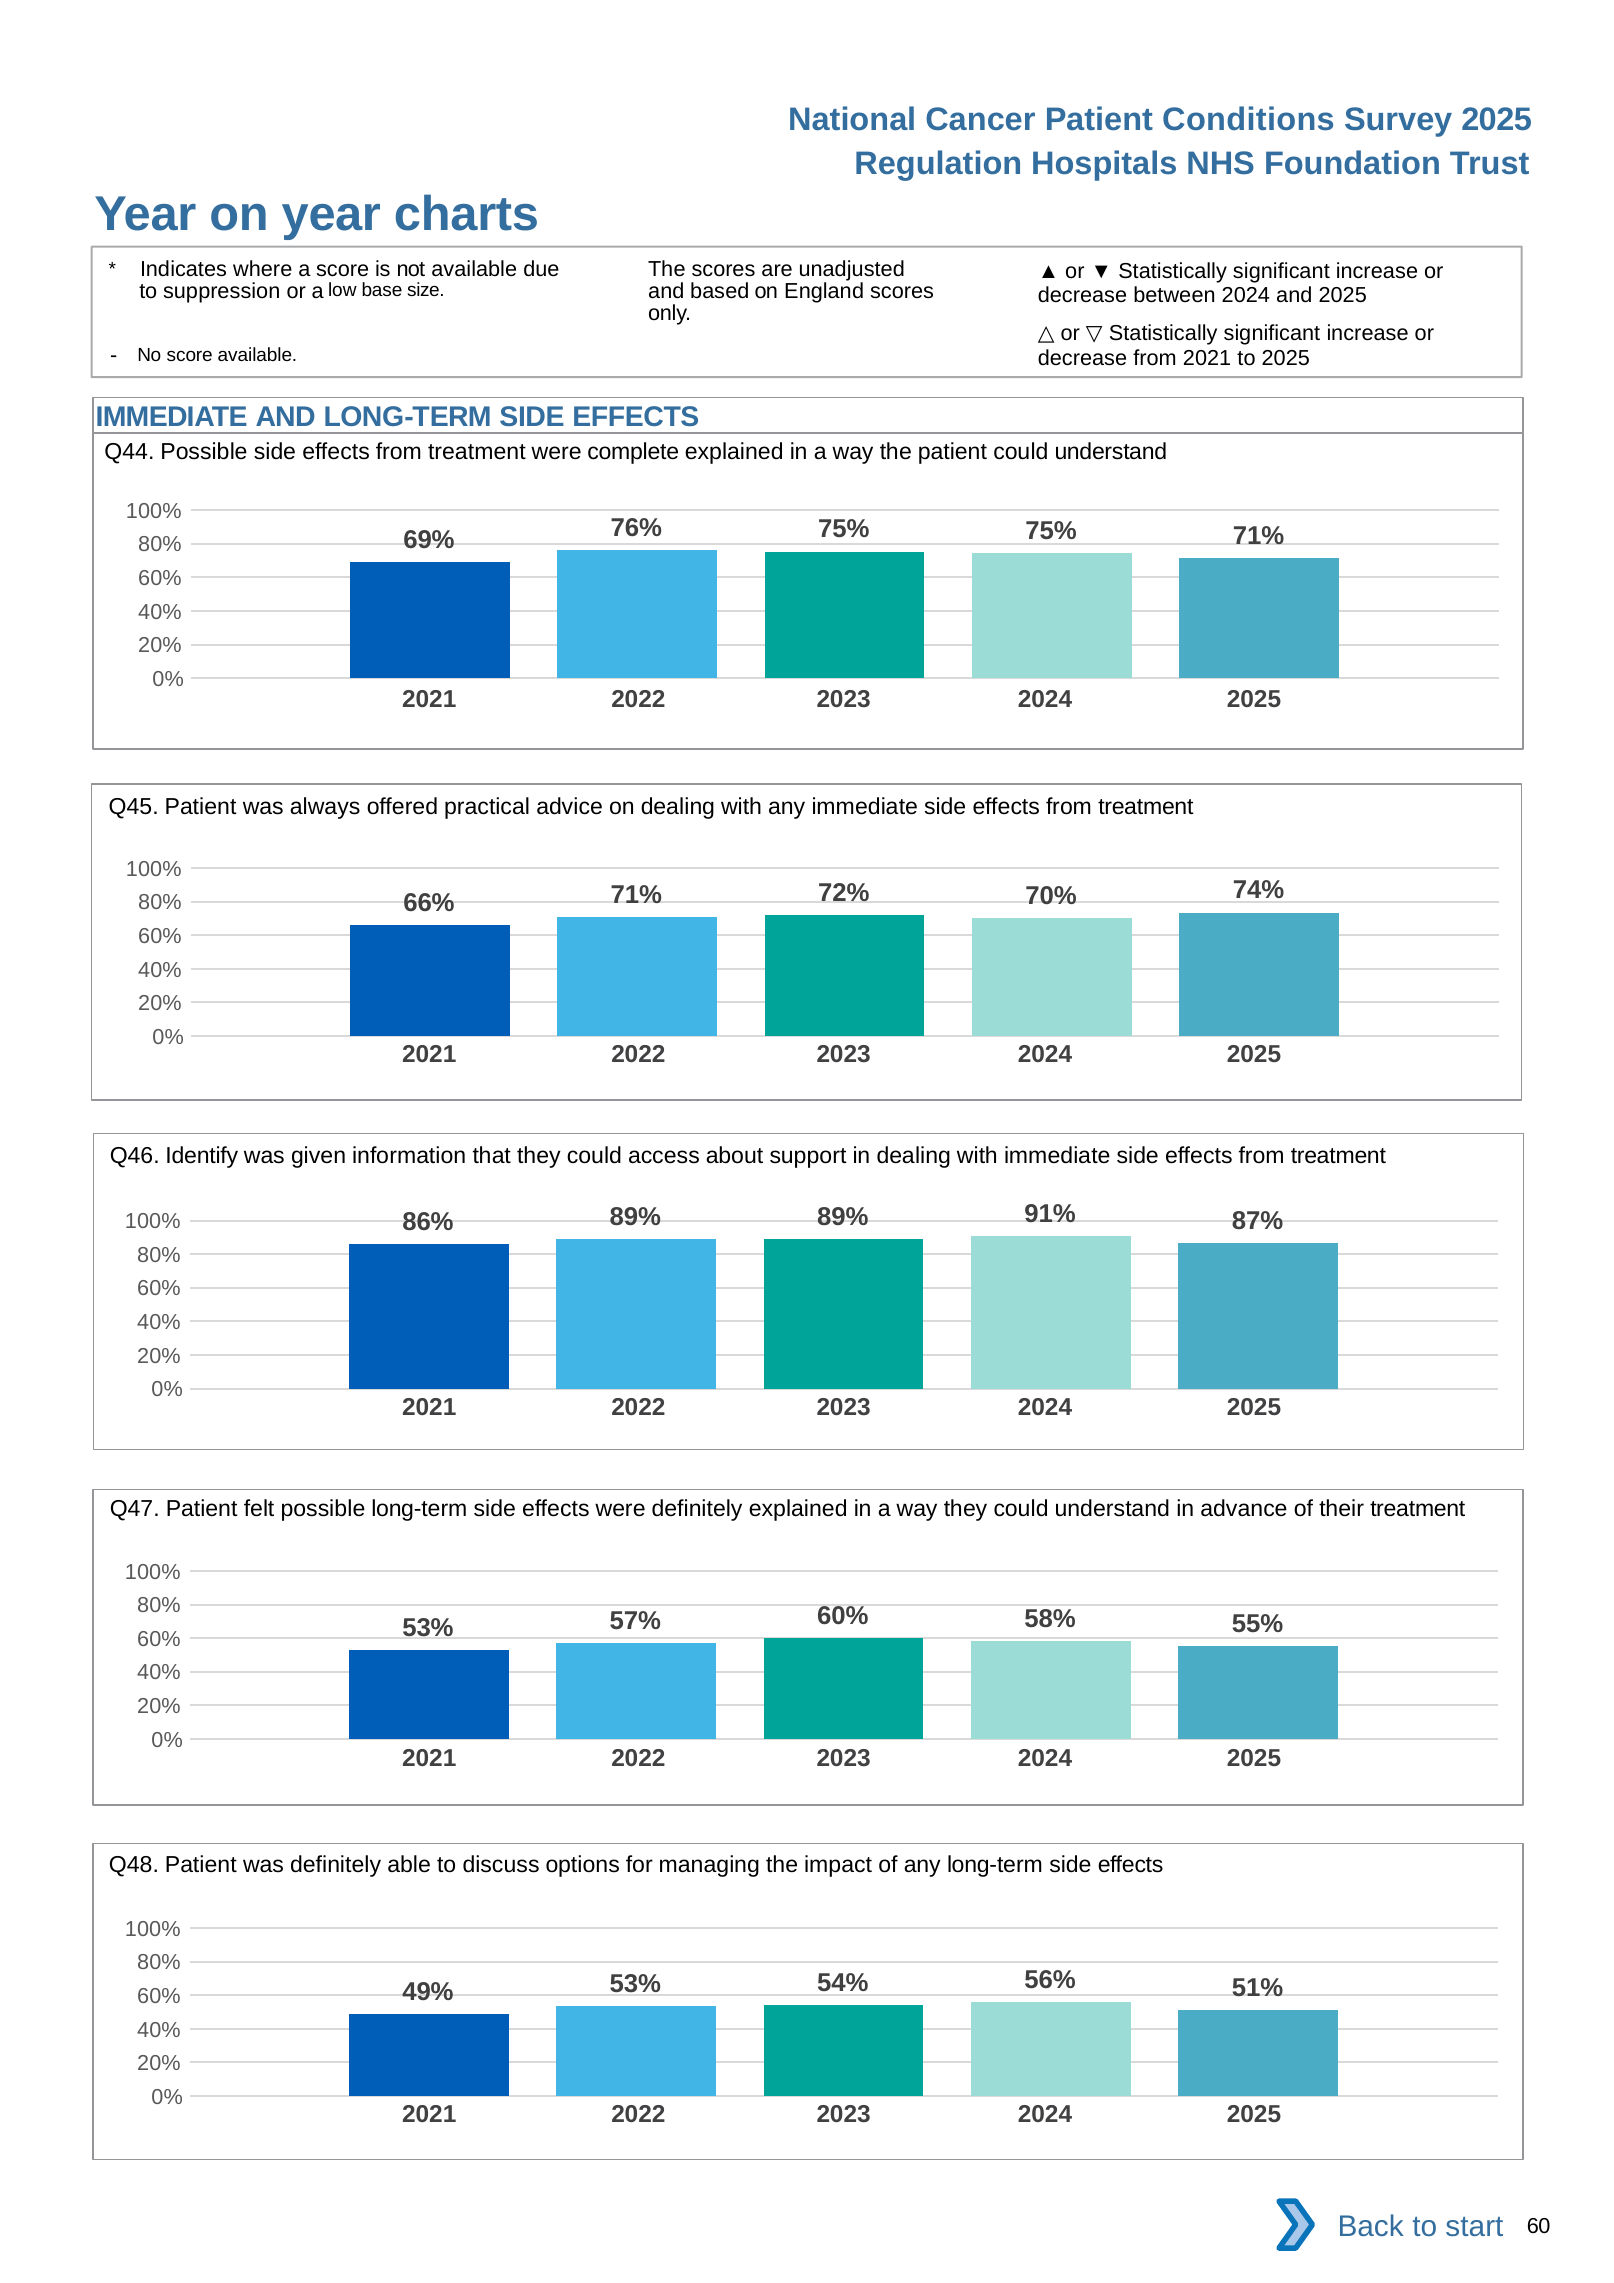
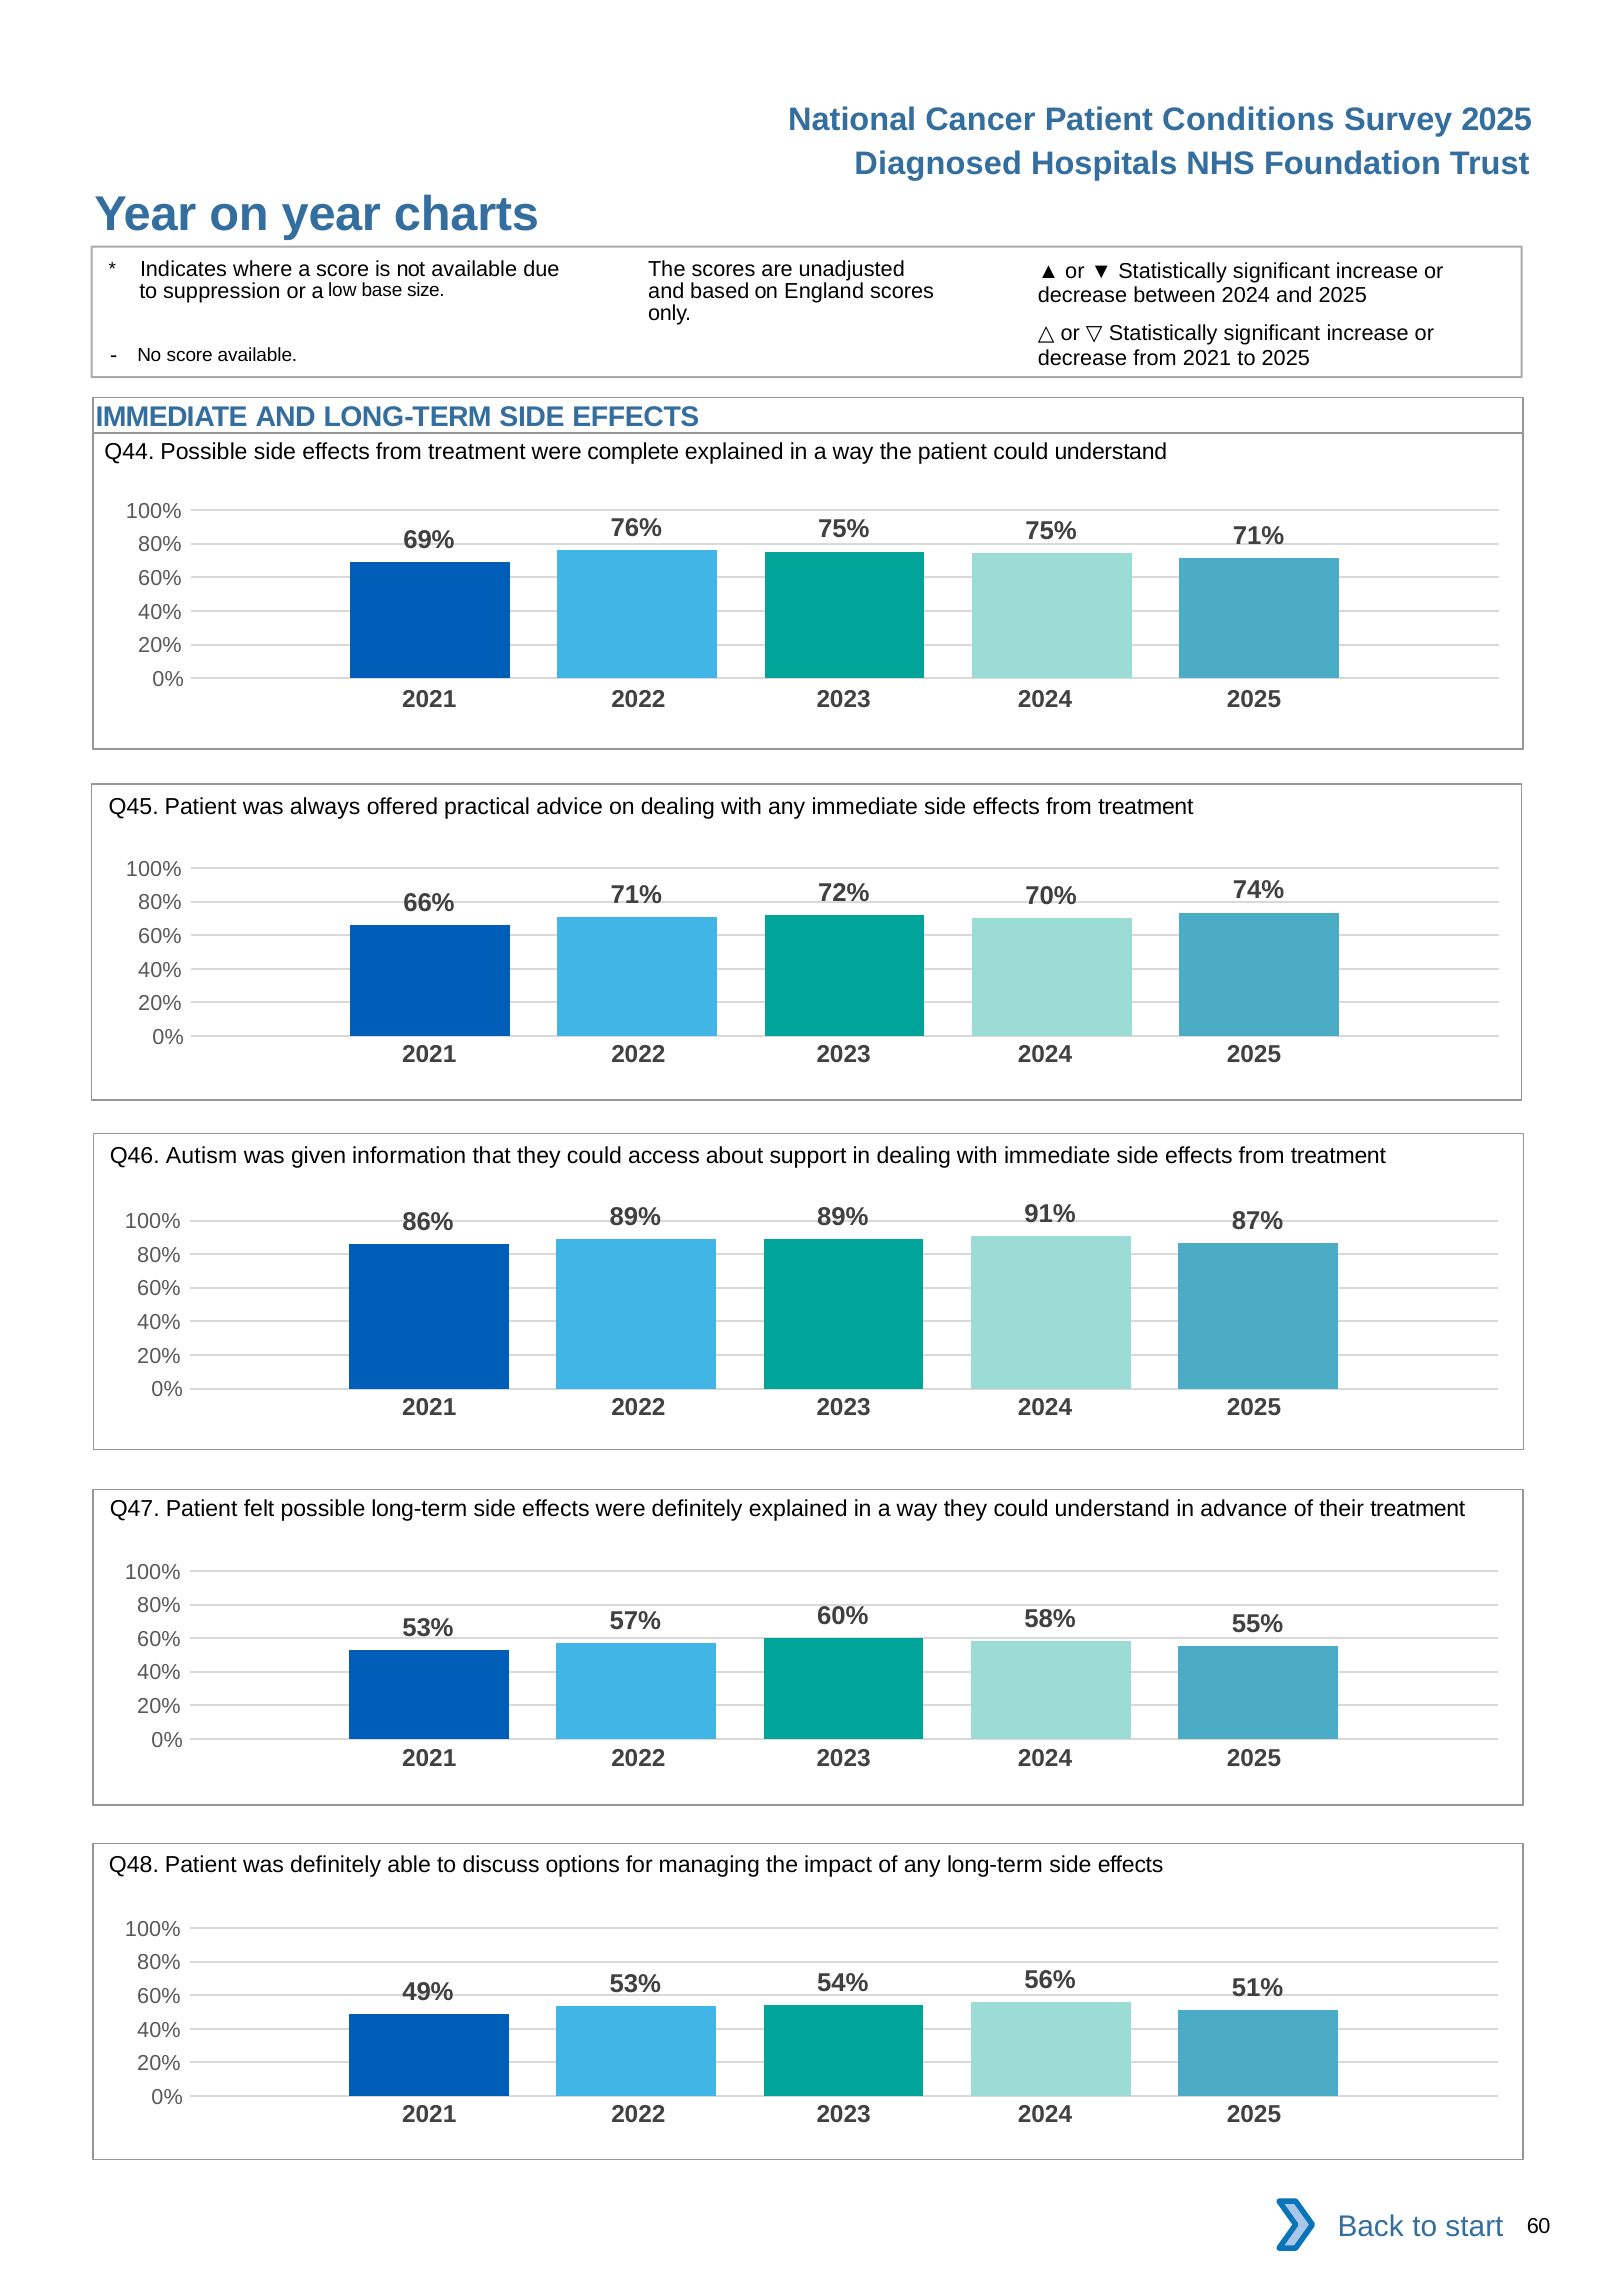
Regulation: Regulation -> Diagnosed
Identify: Identify -> Autism
